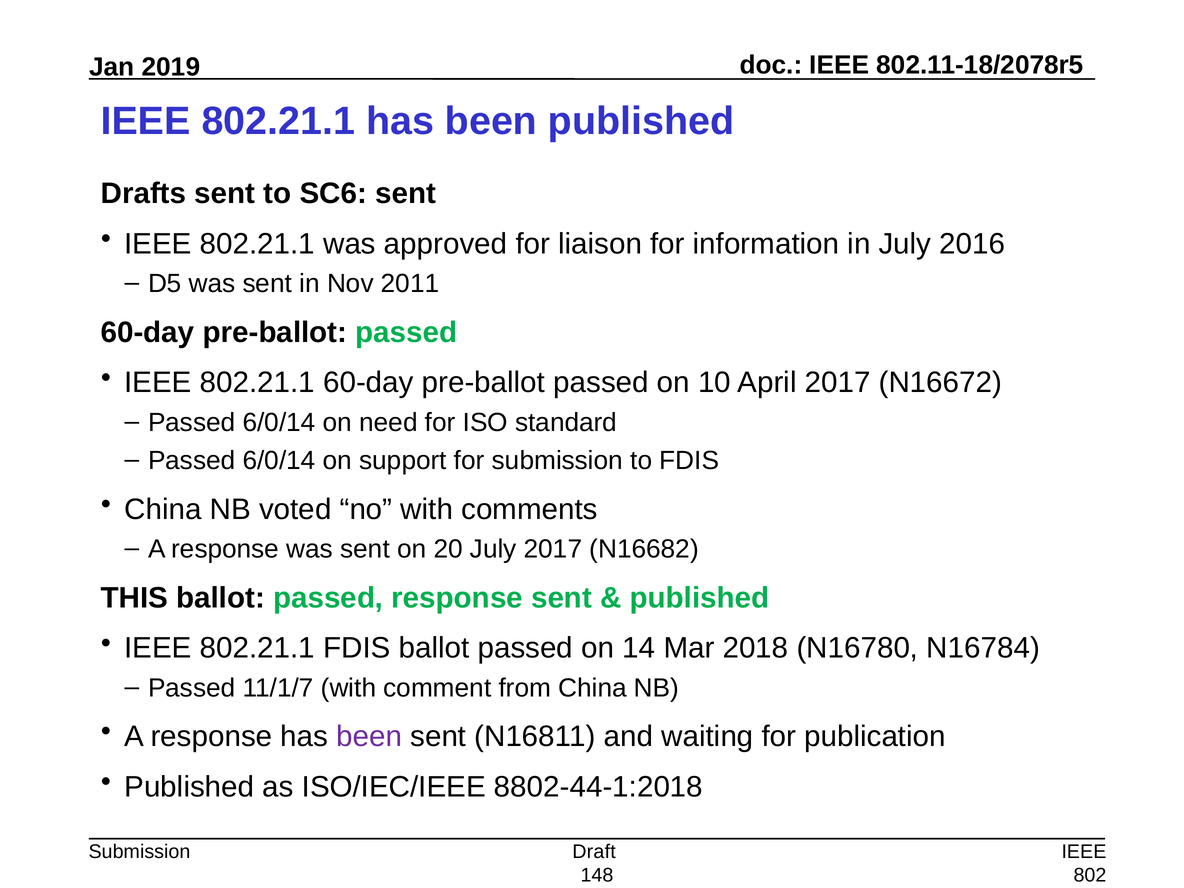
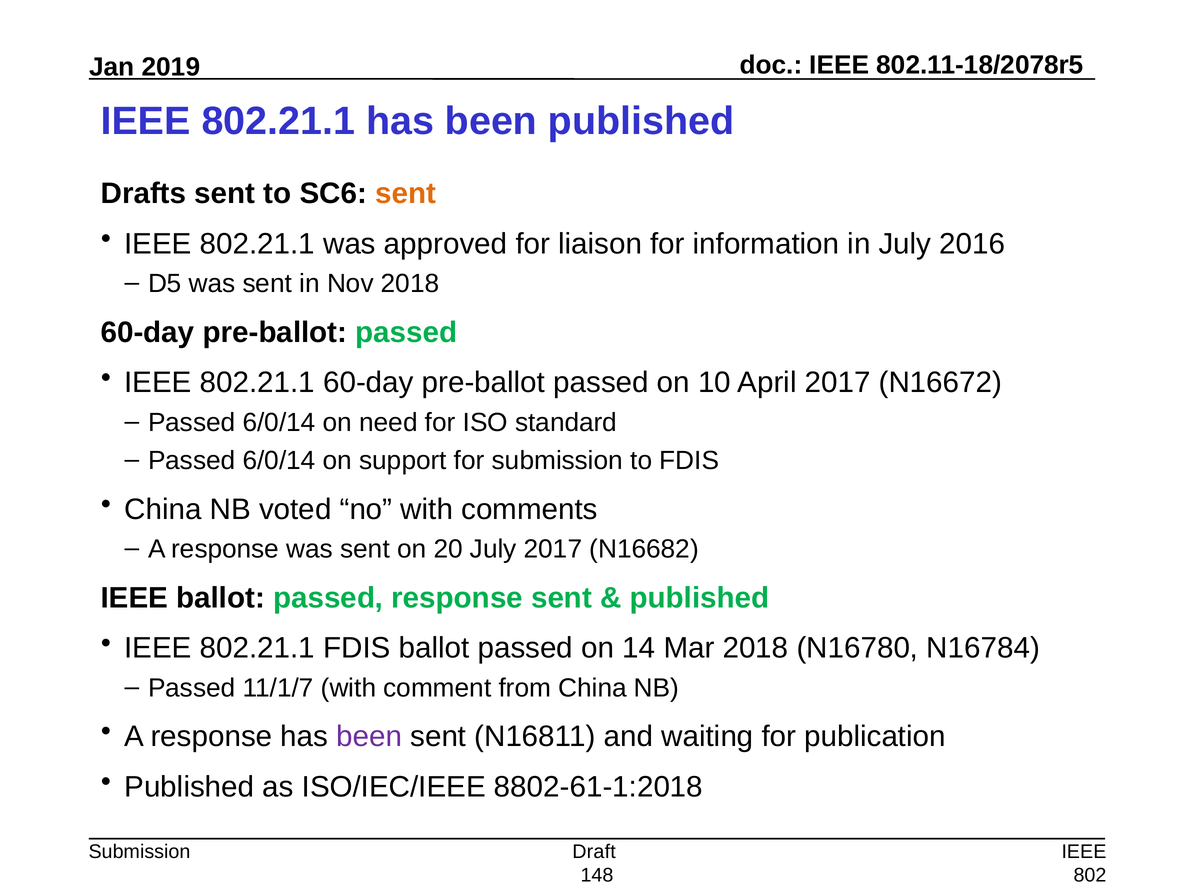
sent at (406, 194) colour: black -> orange
Nov 2011: 2011 -> 2018
THIS at (134, 598): THIS -> IEEE
8802-44-1:2018: 8802-44-1:2018 -> 8802-61-1:2018
